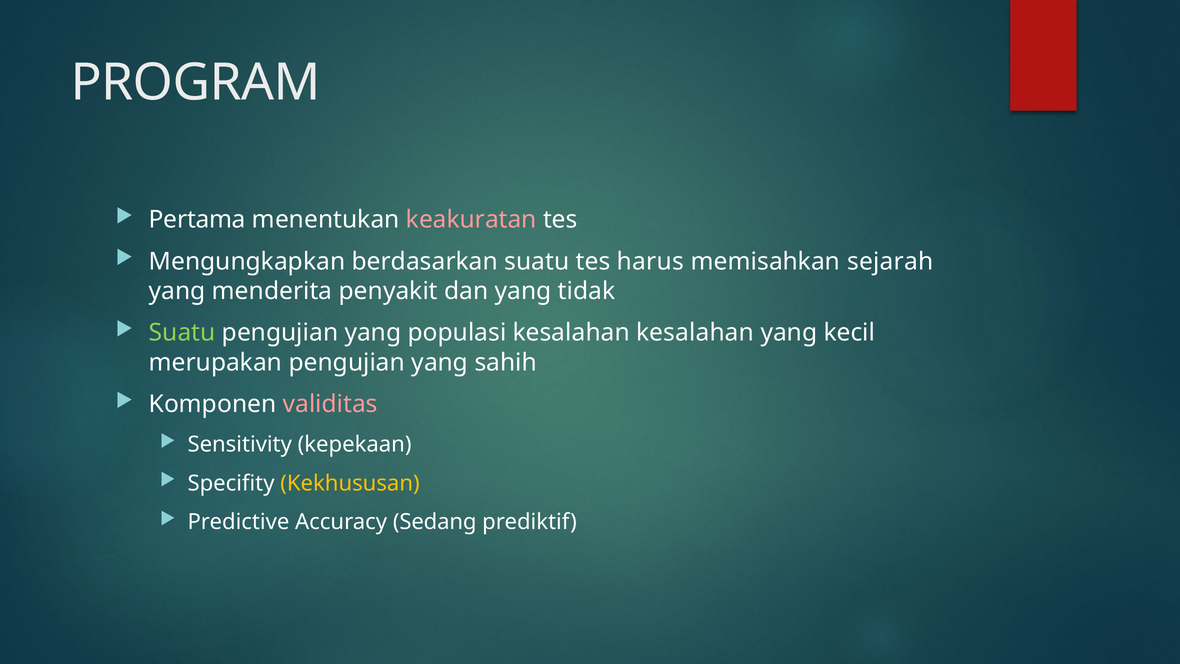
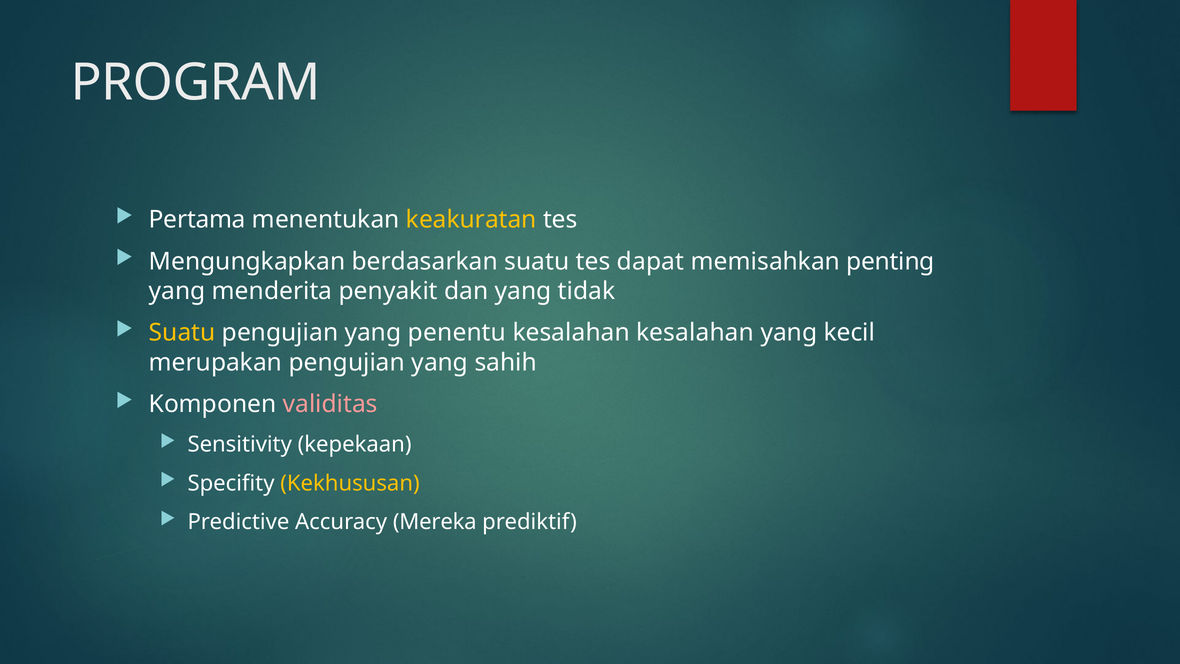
keakuratan colour: pink -> yellow
harus: harus -> dapat
sejarah: sejarah -> penting
Suatu at (182, 333) colour: light green -> yellow
populasi: populasi -> penentu
Sedang: Sedang -> Mereka
